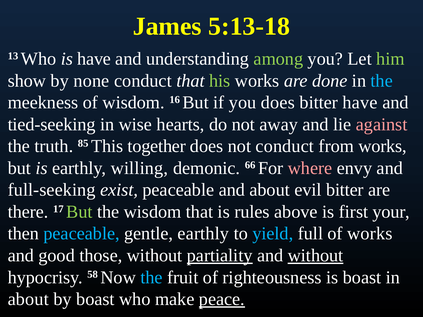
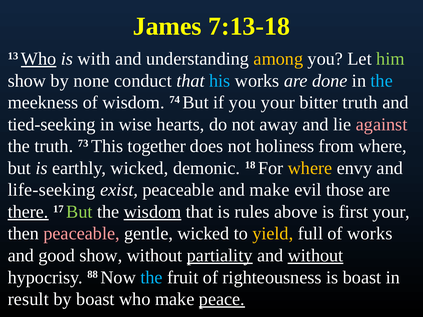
5:13-18: 5:13-18 -> 7:13-18
Who at (39, 59) underline: none -> present
is have: have -> with
among colour: light green -> yellow
his colour: light green -> light blue
16: 16 -> 74
you does: does -> your
bitter have: have -> truth
85: 85 -> 73
not conduct: conduct -> holiness
from works: works -> where
earthly willing: willing -> wicked
66: 66 -> 18
where at (310, 168) colour: pink -> yellow
full-seeking: full-seeking -> life-seeking
and about: about -> make
evil bitter: bitter -> those
there underline: none -> present
wisdom at (153, 212) underline: none -> present
peaceable at (82, 234) colour: light blue -> pink
gentle earthly: earthly -> wicked
yield colour: light blue -> yellow
good those: those -> show
58: 58 -> 88
about at (28, 299): about -> result
